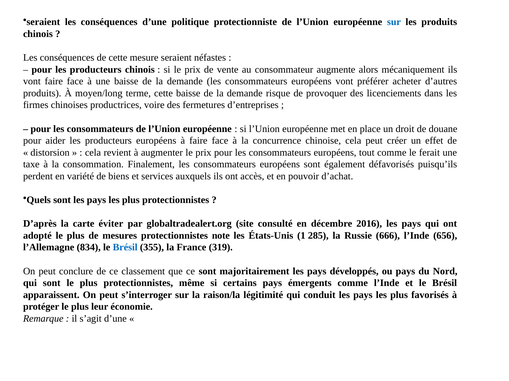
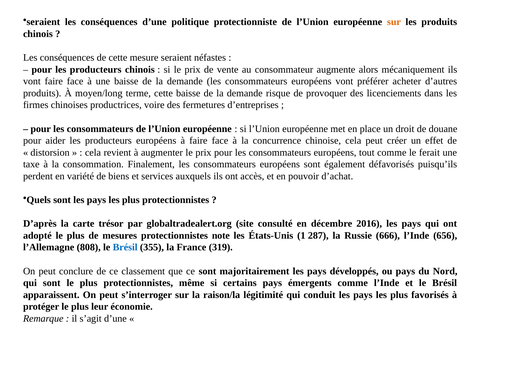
sur at (394, 22) colour: blue -> orange
éviter: éviter -> trésor
285: 285 -> 287
834: 834 -> 808
